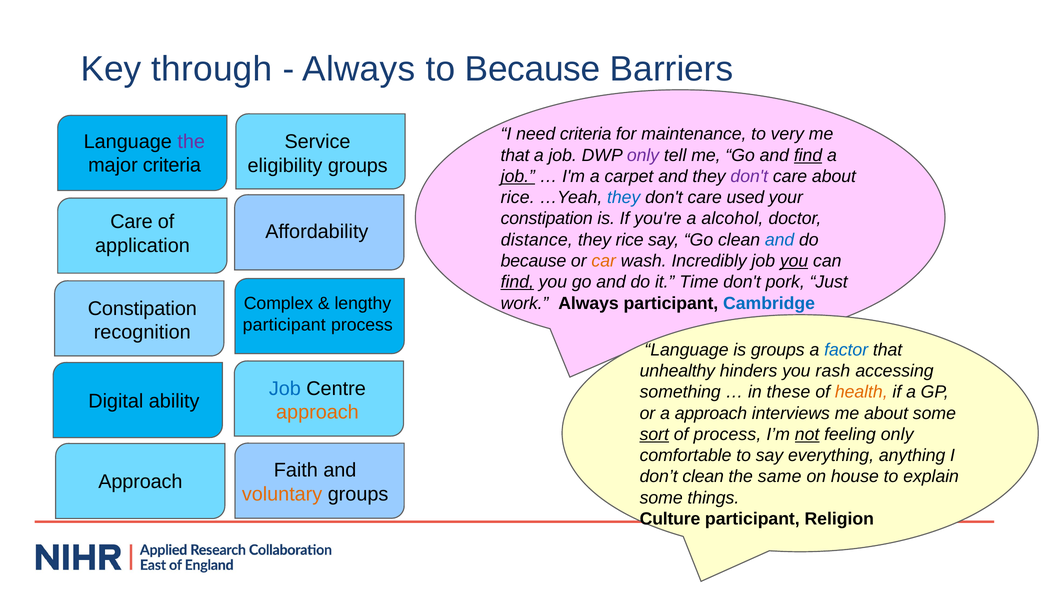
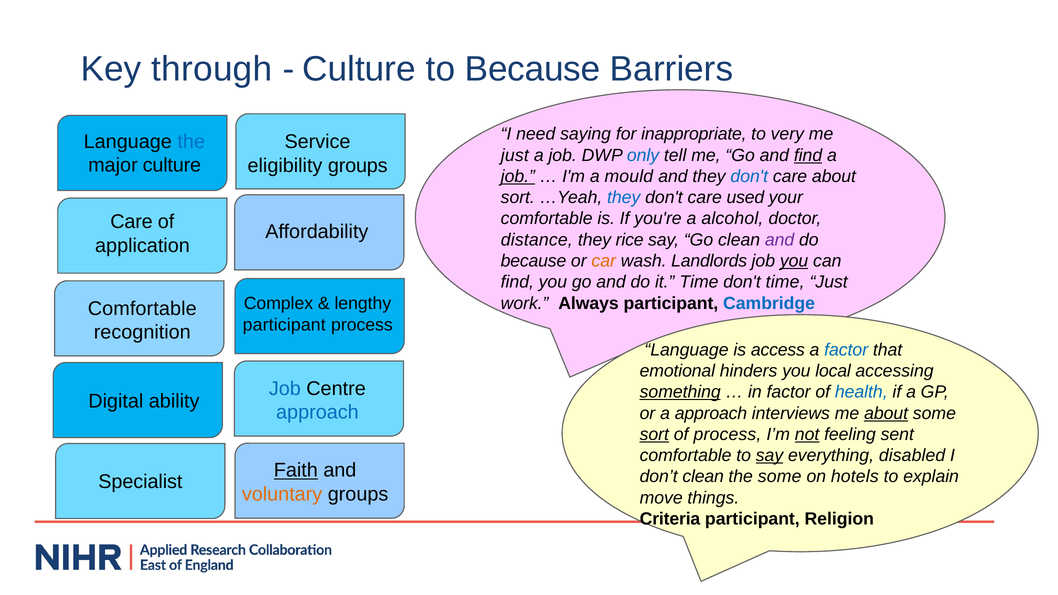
Always at (359, 69): Always -> Culture
need criteria: criteria -> saying
maintenance: maintenance -> inappropriate
the at (191, 142) colour: purple -> blue
that at (515, 155): that -> just
only at (643, 155) colour: purple -> blue
major criteria: criteria -> culture
carpet: carpet -> mould
don't at (749, 176) colour: purple -> blue
rice at (518, 198): rice -> sort
constipation at (547, 219): constipation -> comfortable
and at (780, 240) colour: blue -> purple
Incredibly: Incredibly -> Landlords
find at (517, 282) underline: present -> none
don't pork: pork -> time
Constipation at (142, 309): Constipation -> Comfortable
is groups: groups -> access
unhealthy: unhealthy -> emotional
rash: rash -> local
something underline: none -> present
in these: these -> factor
health colour: orange -> blue
approach at (317, 412) colour: orange -> blue
about at (886, 413) underline: none -> present
feeling only: only -> sent
say at (770, 456) underline: none -> present
anything: anything -> disabled
Faith underline: none -> present
the same: same -> some
house: house -> hotels
Approach at (140, 482): Approach -> Specialist
some at (661, 498): some -> move
Culture: Culture -> Criteria
